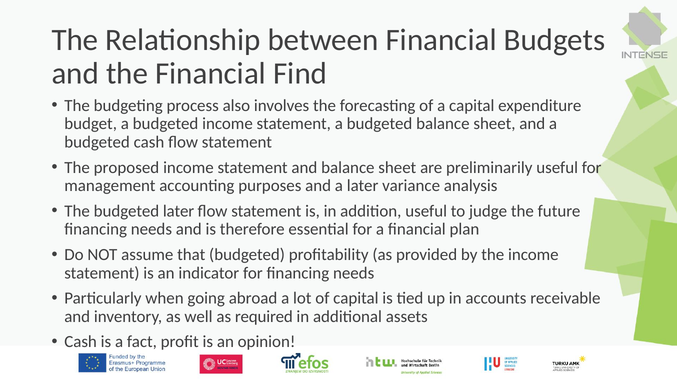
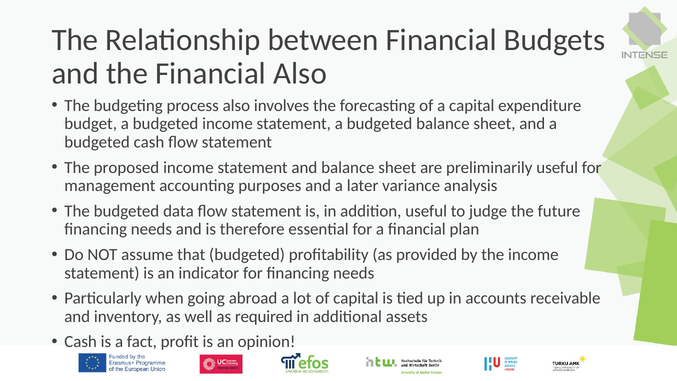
Financial Find: Find -> Also
budgeted later: later -> data
